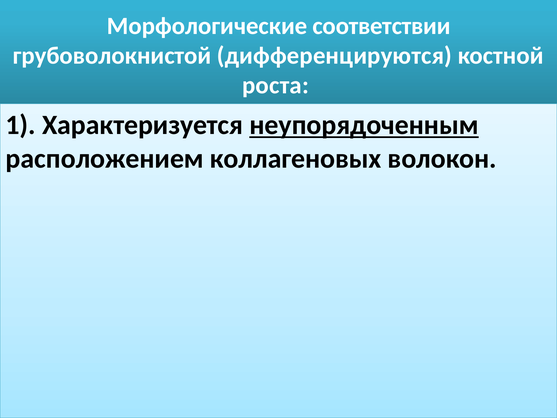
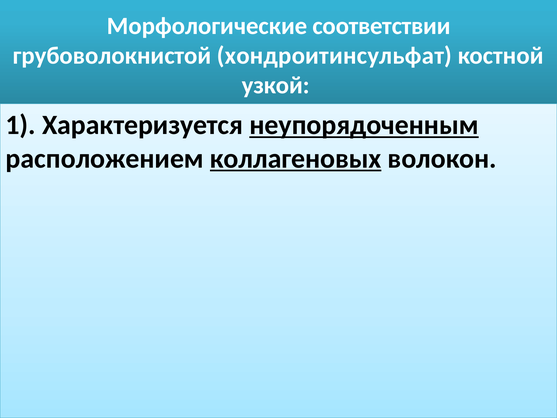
дифференцируются: дифференцируются -> хондроитинсульфат
роста: роста -> узкой
коллагеновых underline: none -> present
